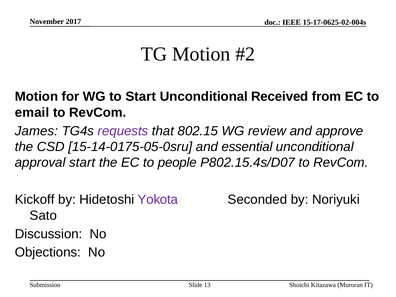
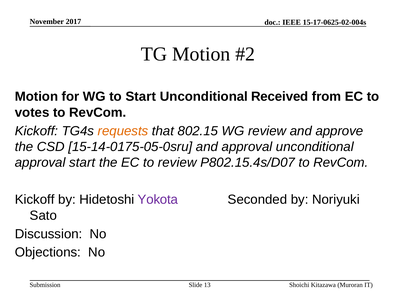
email: email -> votes
James at (36, 131): James -> Kickoff
requests colour: purple -> orange
and essential: essential -> approval
to people: people -> review
